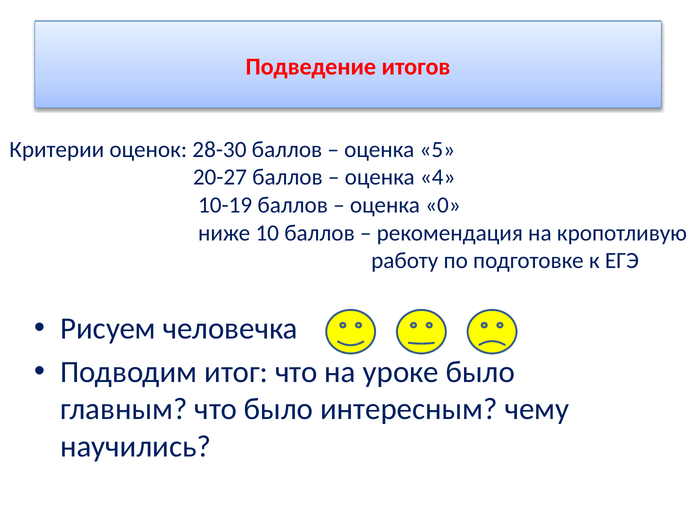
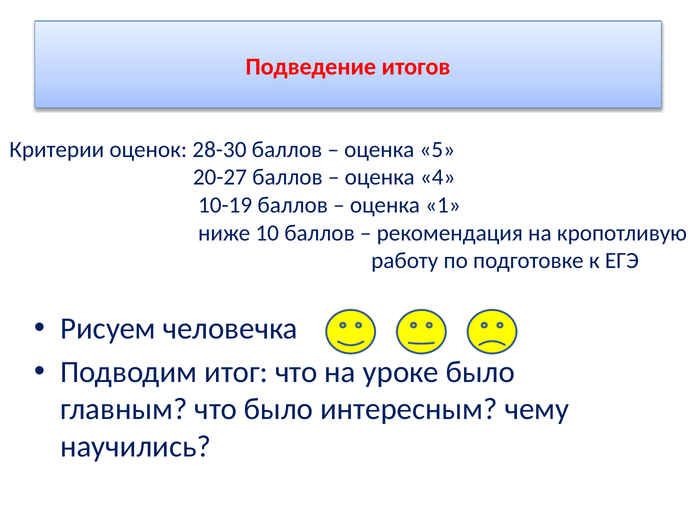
0: 0 -> 1
